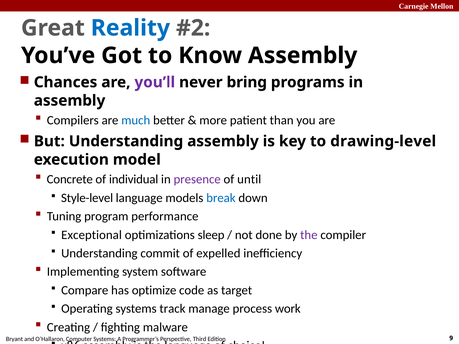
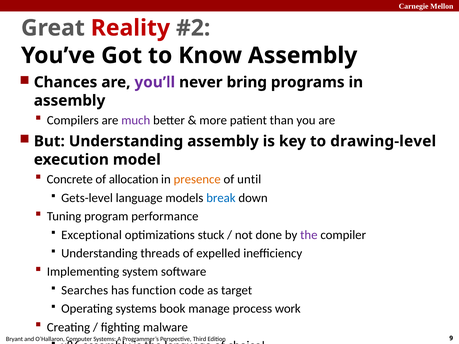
Reality colour: blue -> red
much colour: blue -> purple
individual: individual -> allocation
presence colour: purple -> orange
Style-level: Style-level -> Gets-level
sleep: sleep -> stuck
commit: commit -> threads
Compare: Compare -> Searches
optimize: optimize -> function
track: track -> book
